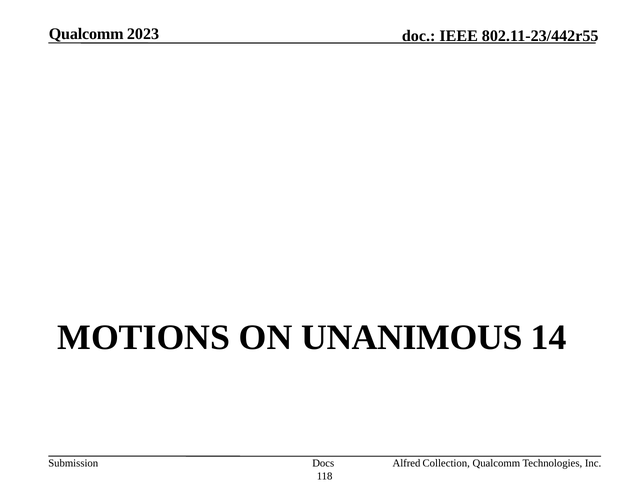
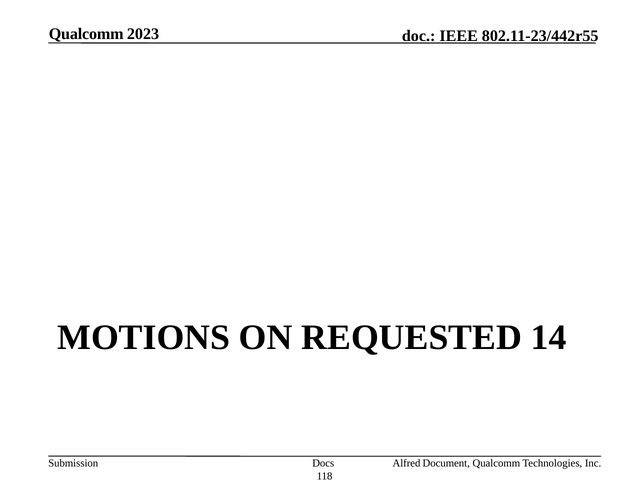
UNANIMOUS: UNANIMOUS -> REQUESTED
Collection: Collection -> Document
